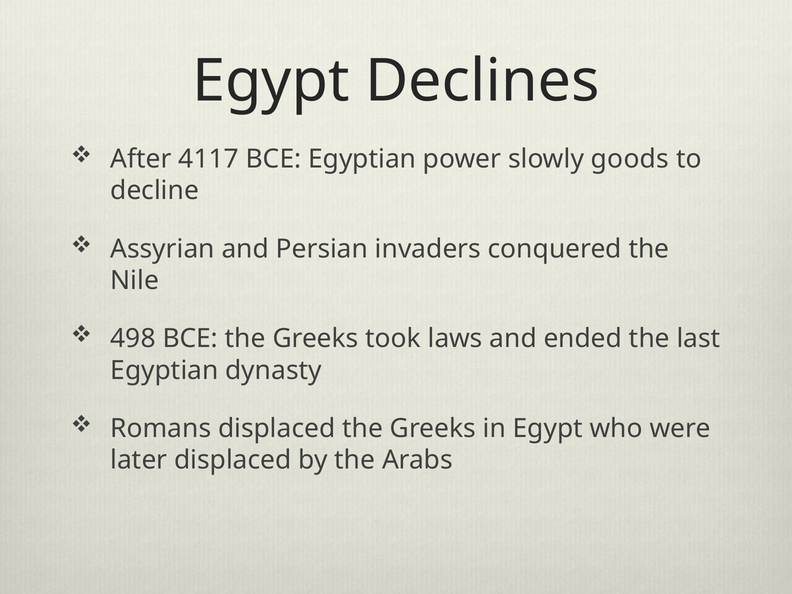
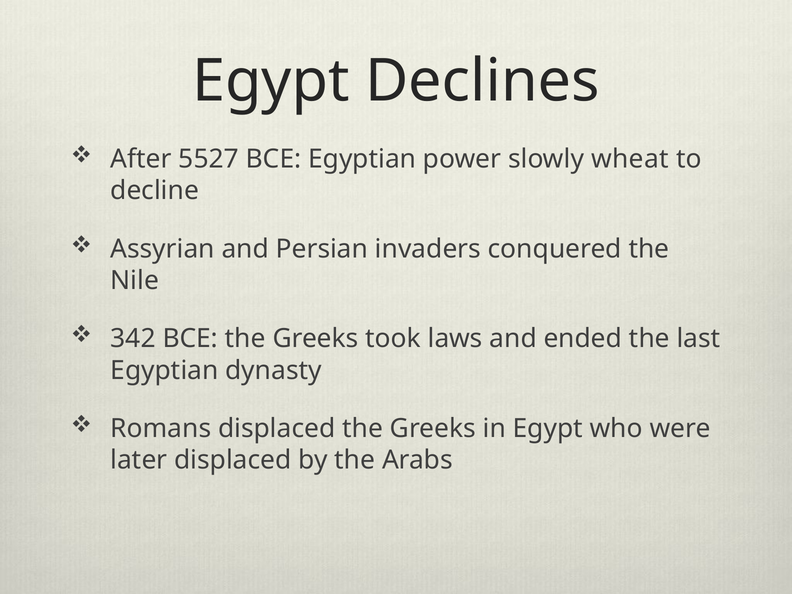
4117: 4117 -> 5527
goods: goods -> wheat
498: 498 -> 342
